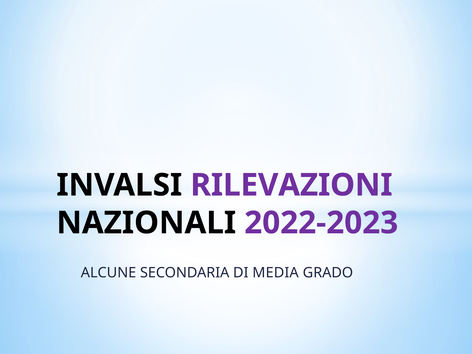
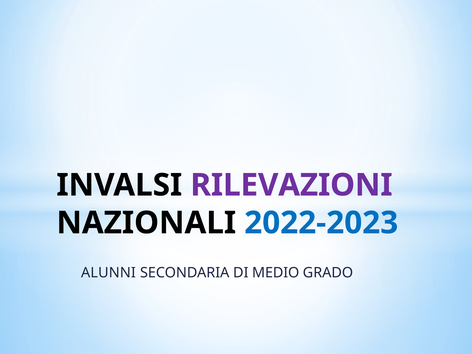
2022-2023 colour: purple -> blue
ALCUNE: ALCUNE -> ALUNNI
MEDIA: MEDIA -> MEDIO
